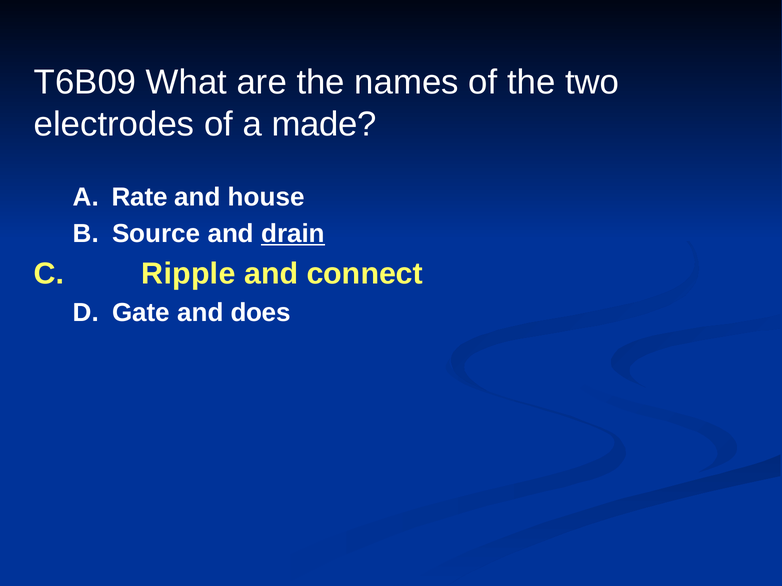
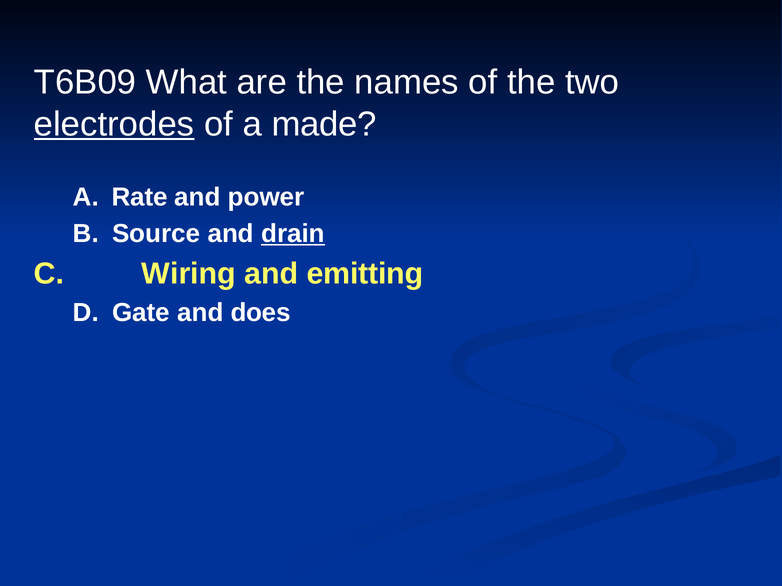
electrodes underline: none -> present
house: house -> power
Ripple: Ripple -> Wiring
connect: connect -> emitting
